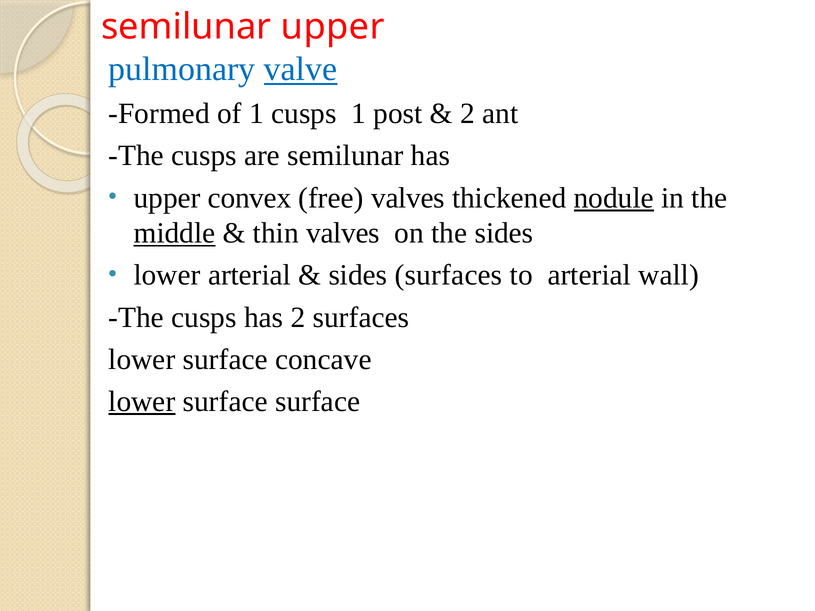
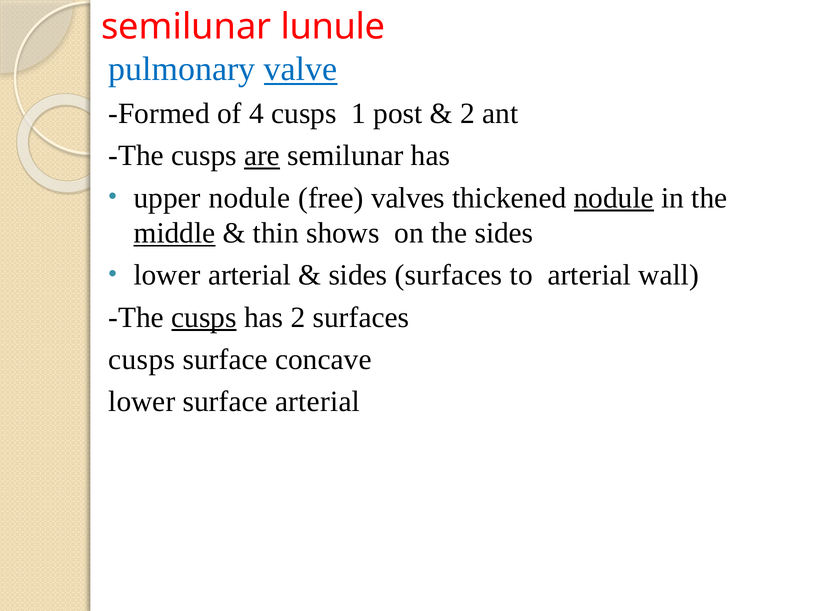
semilunar upper: upper -> lunule
of 1: 1 -> 4
are underline: none -> present
upper convex: convex -> nodule
thin valves: valves -> shows
cusps at (204, 317) underline: none -> present
lower at (142, 360): lower -> cusps
lower at (142, 402) underline: present -> none
surface surface: surface -> arterial
